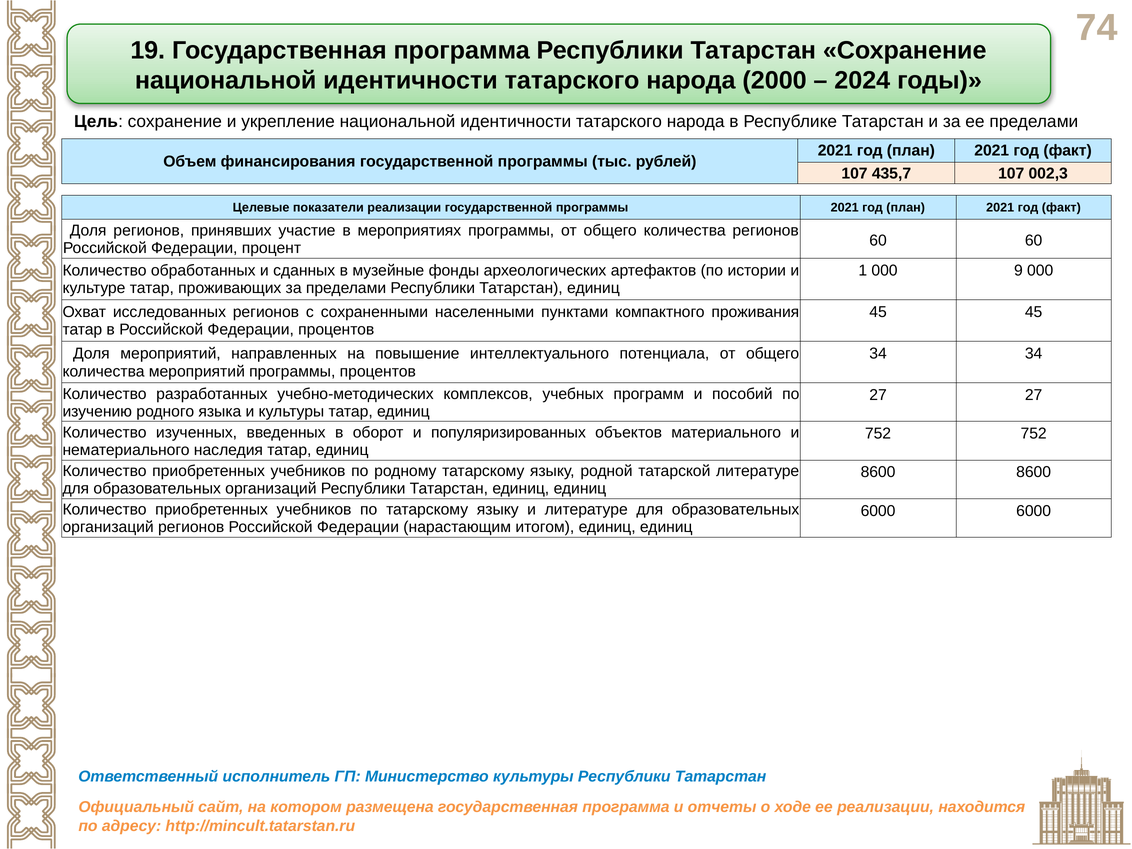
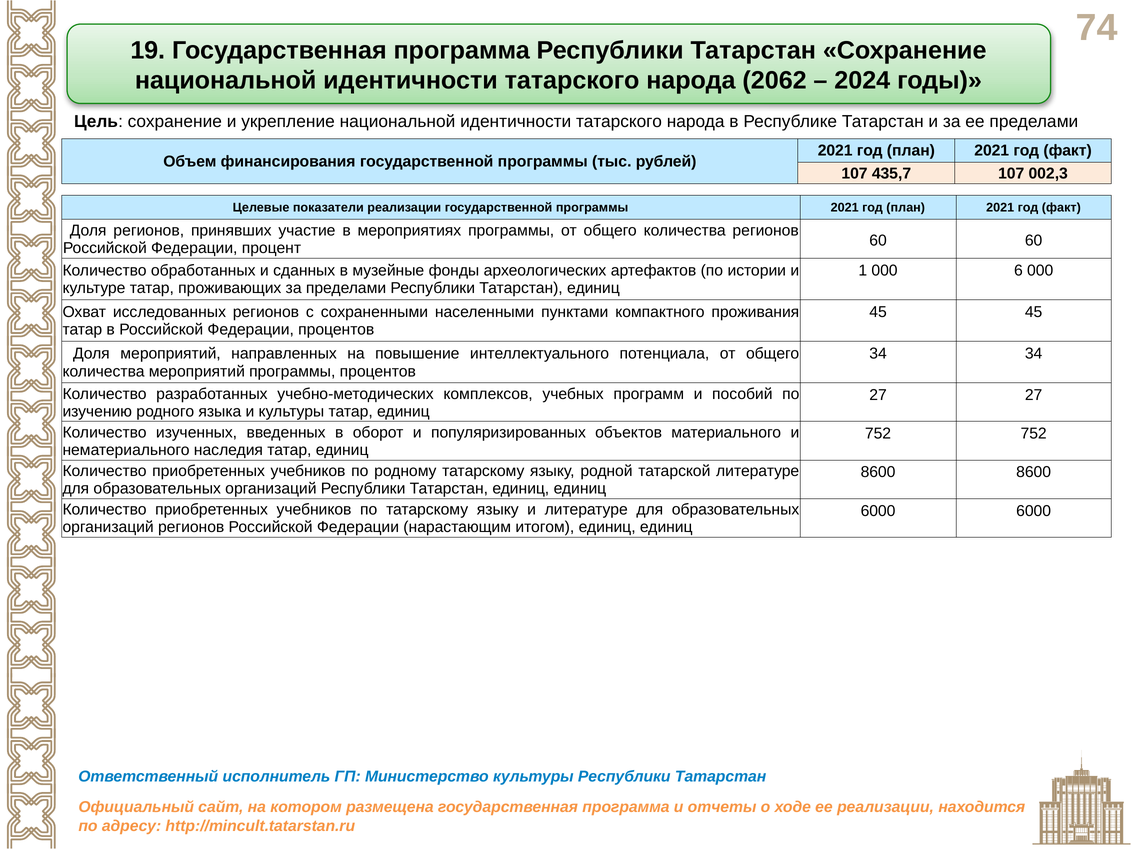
2000: 2000 -> 2062
9: 9 -> 6
